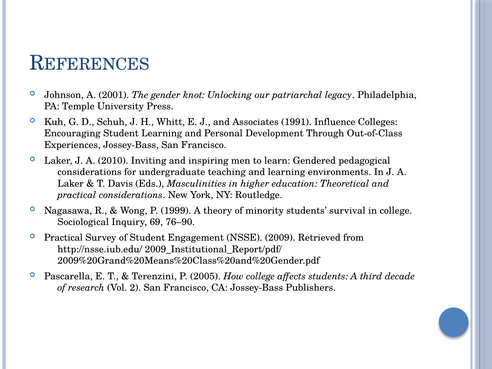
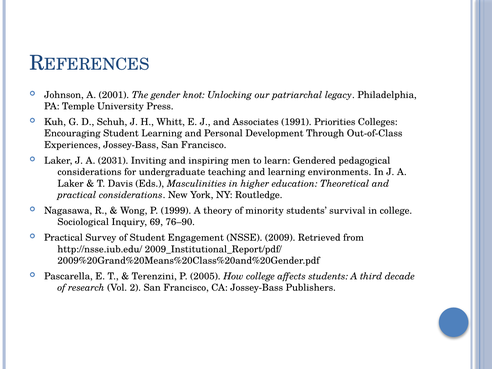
Influence: Influence -> Priorities
2010: 2010 -> 2031
